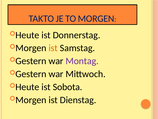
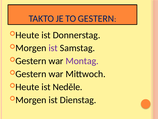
MORGEN: MORGEN -> GESTERN
ist at (53, 48) colour: orange -> purple
Sobota: Sobota -> Neděle
